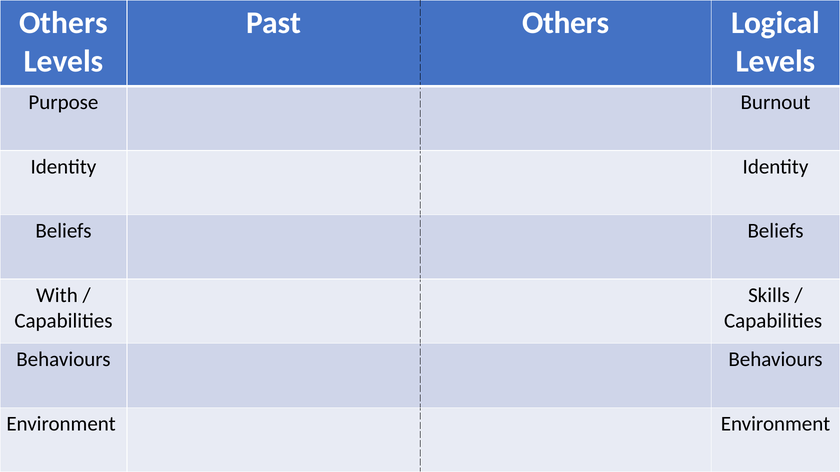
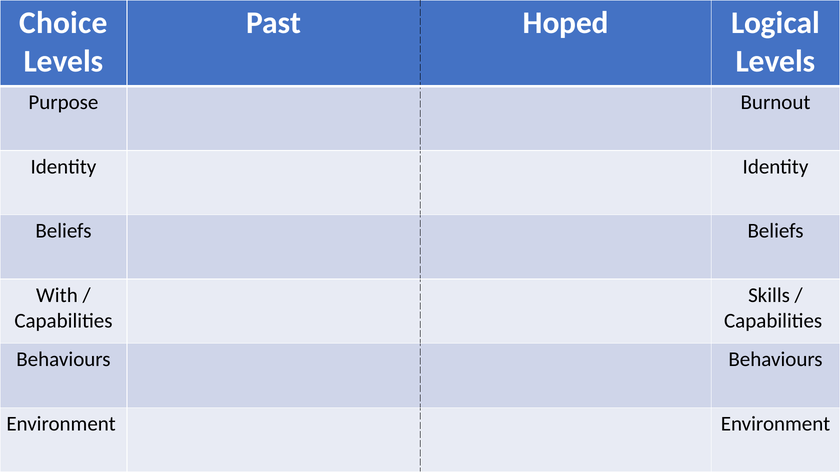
Others at (63, 23): Others -> Choice
Past Others: Others -> Hoped
